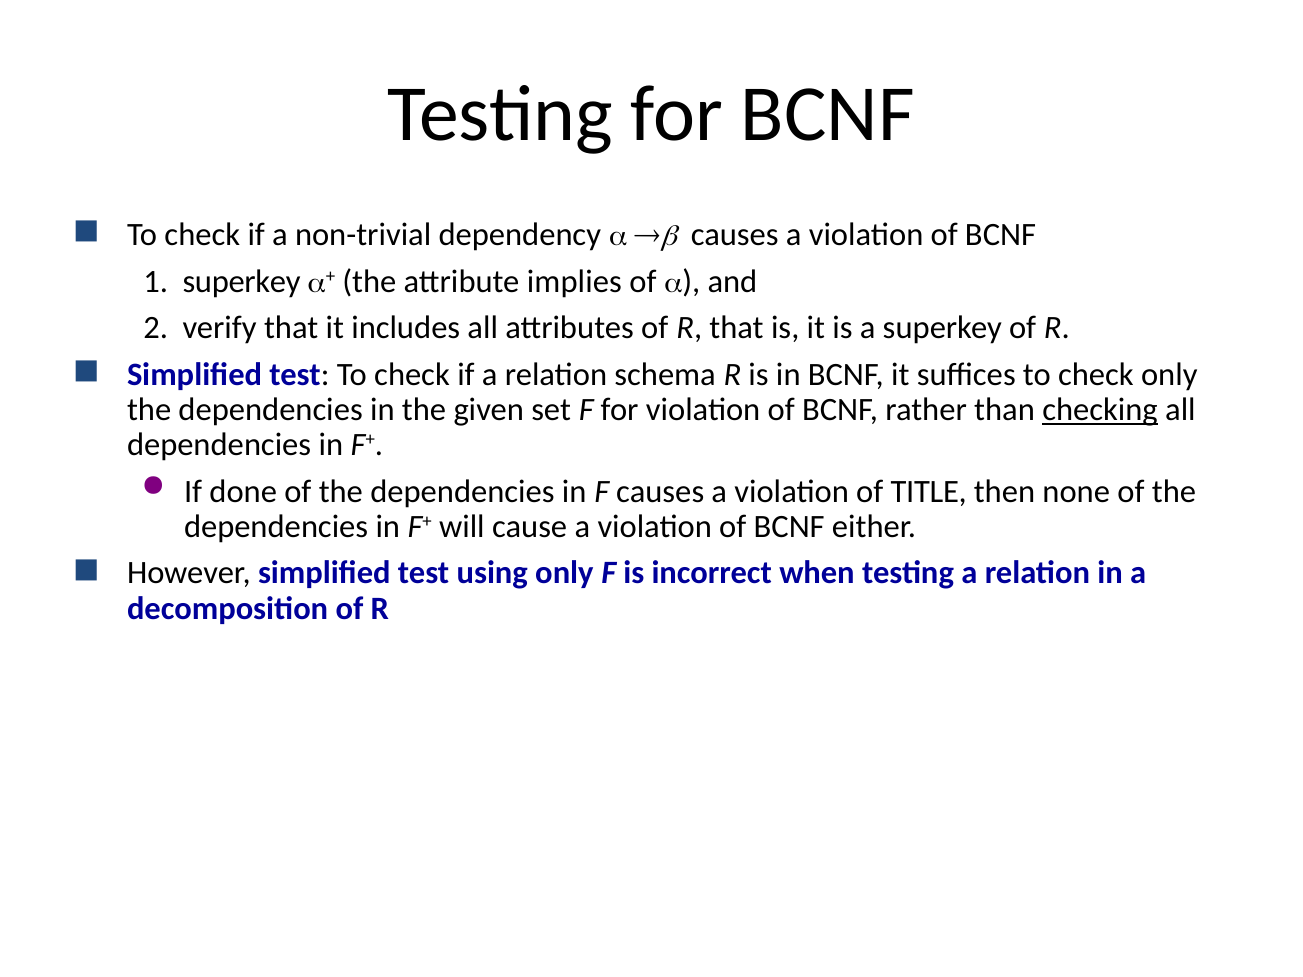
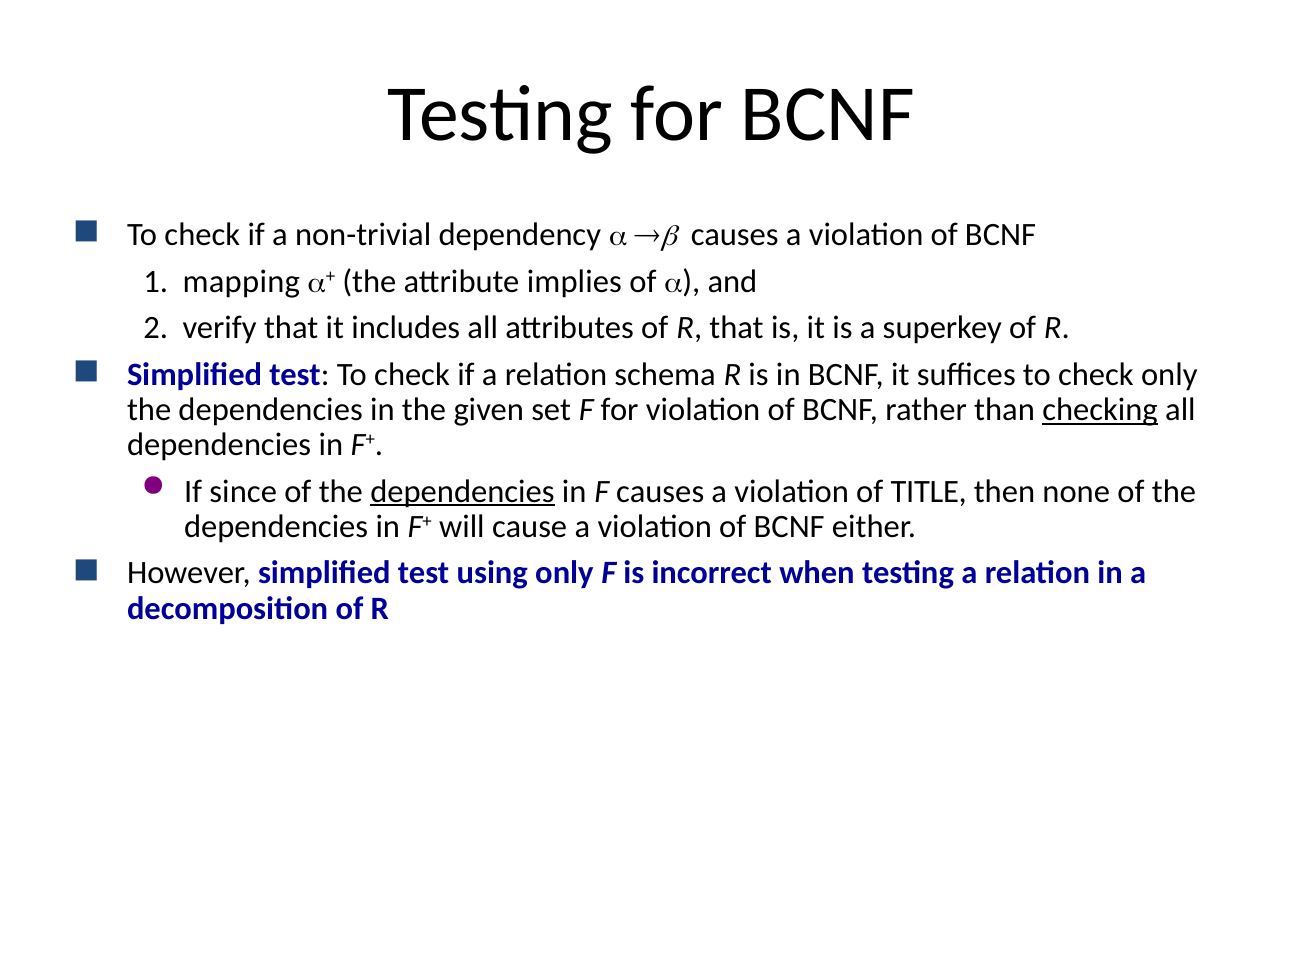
1 superkey: superkey -> mapping
done: done -> since
dependencies at (462, 491) underline: none -> present
